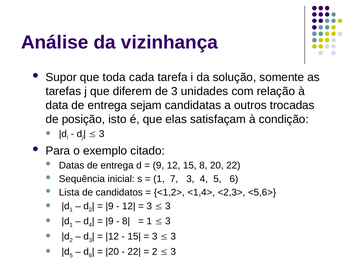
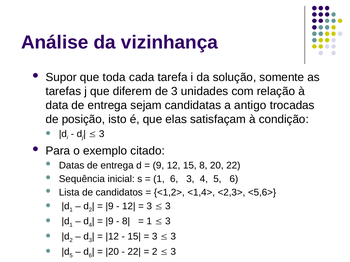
outros: outros -> antigo
1 7: 7 -> 6
